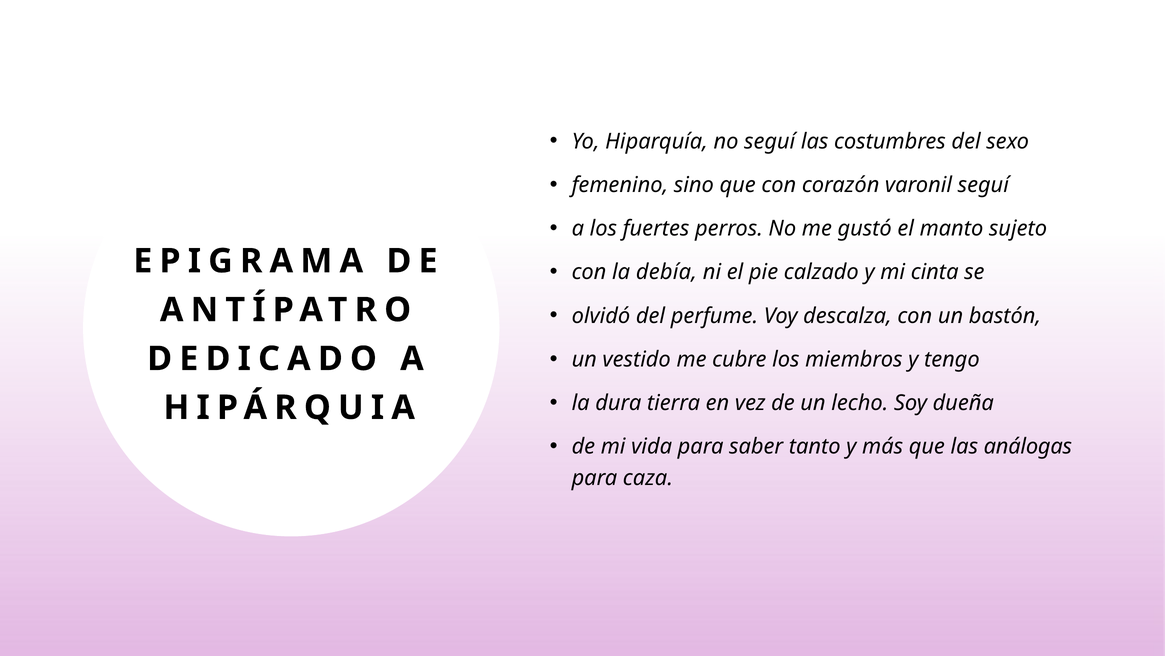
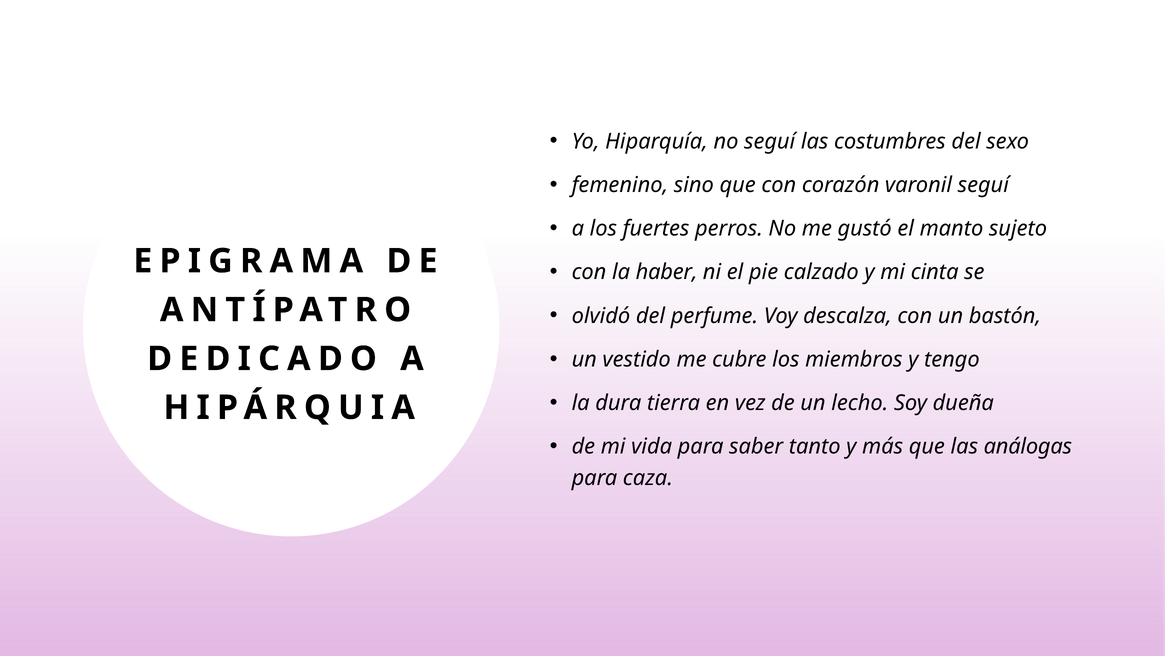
debía: debía -> haber
